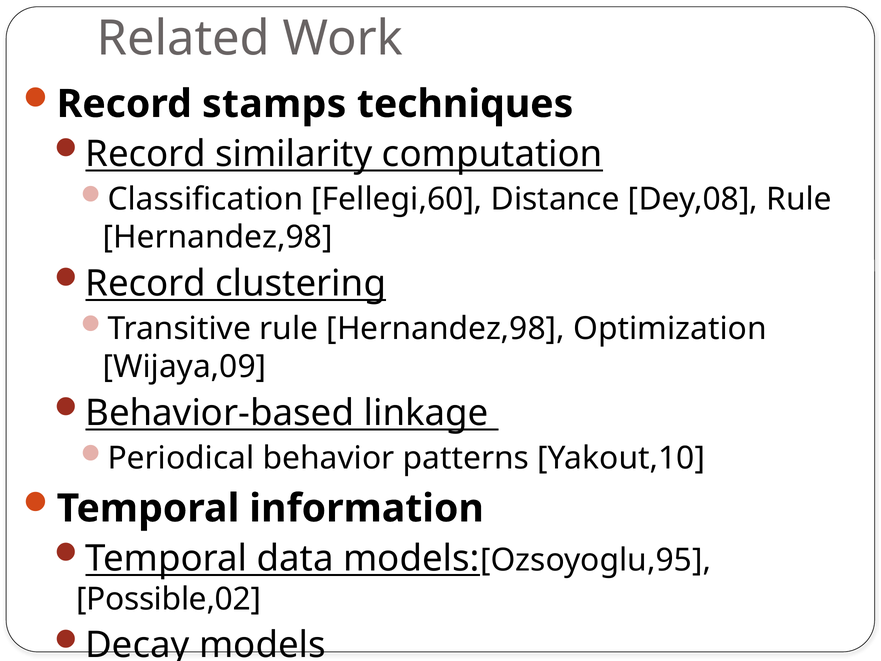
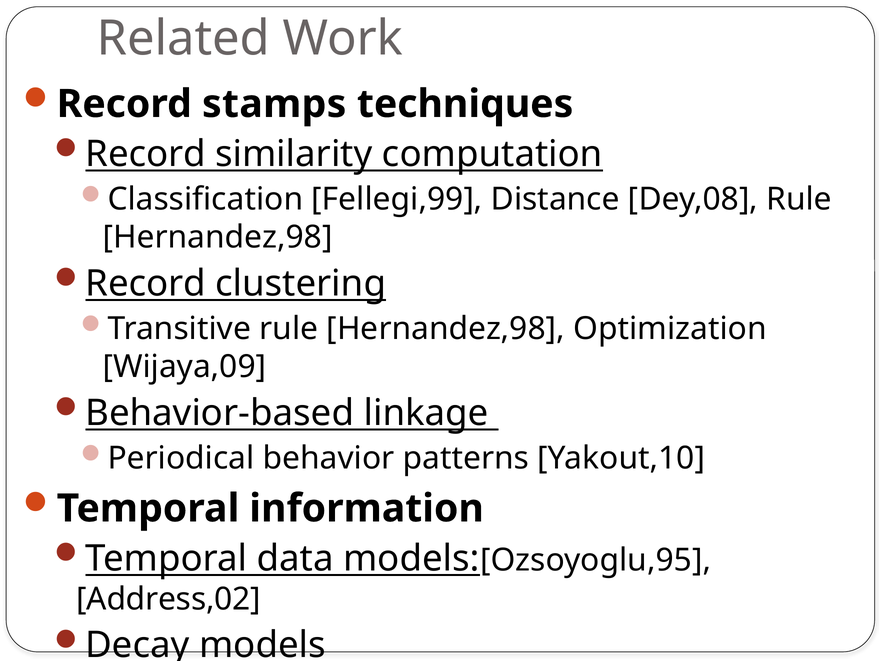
Fellegi,60: Fellegi,60 -> Fellegi,99
Possible,02: Possible,02 -> Address,02
